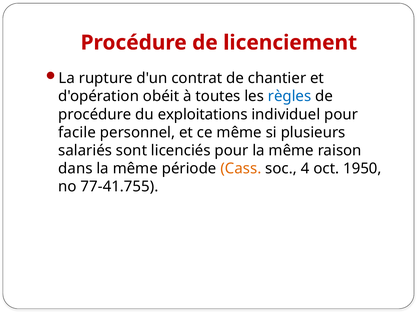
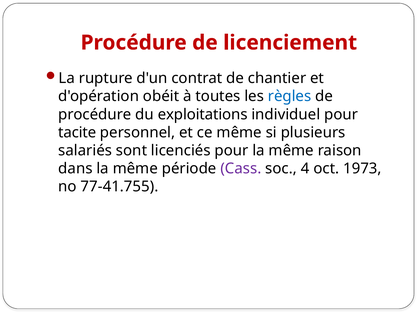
facile: facile -> tacite
Cass colour: orange -> purple
1950: 1950 -> 1973
